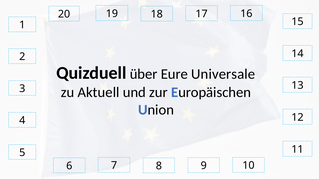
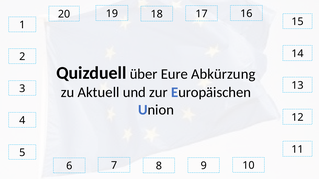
Universale: Universale -> Abkürzung
